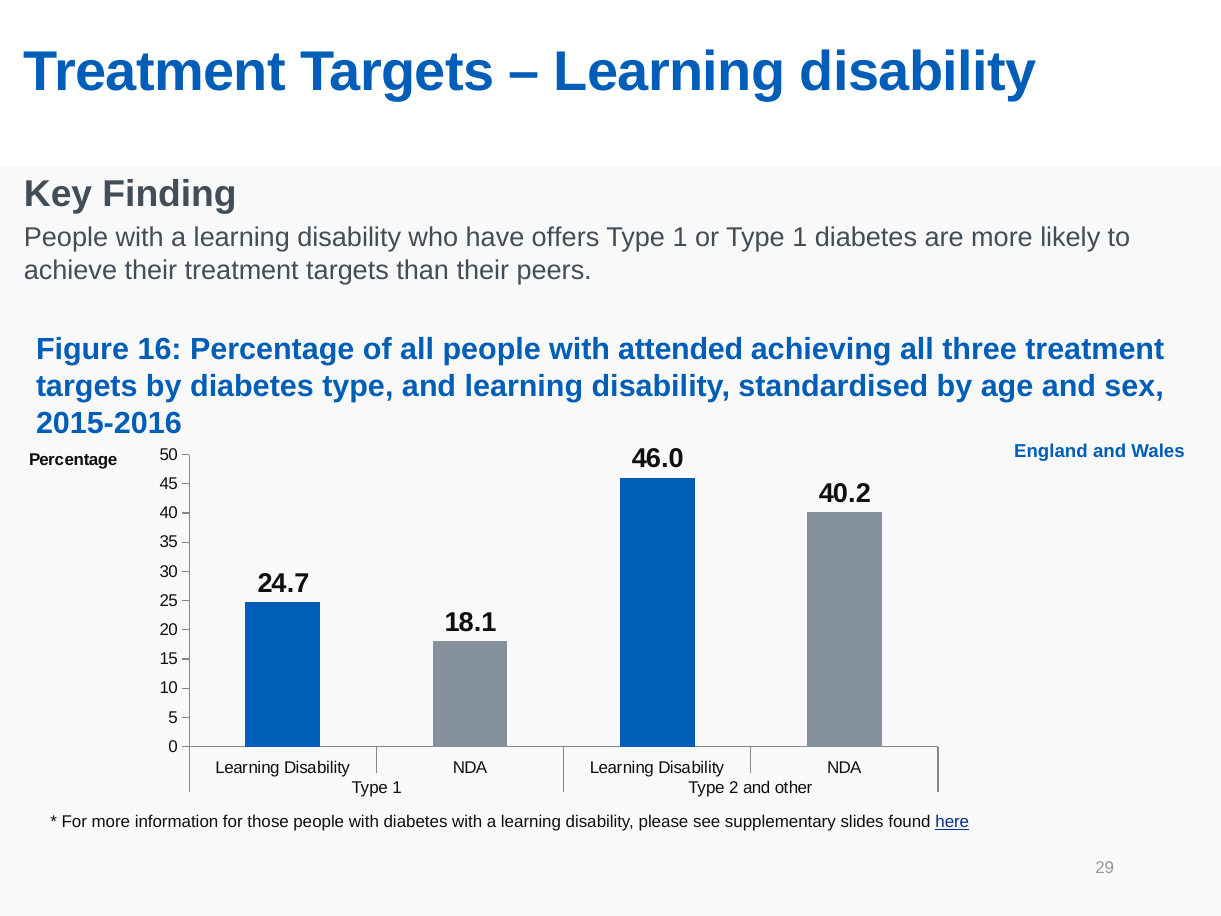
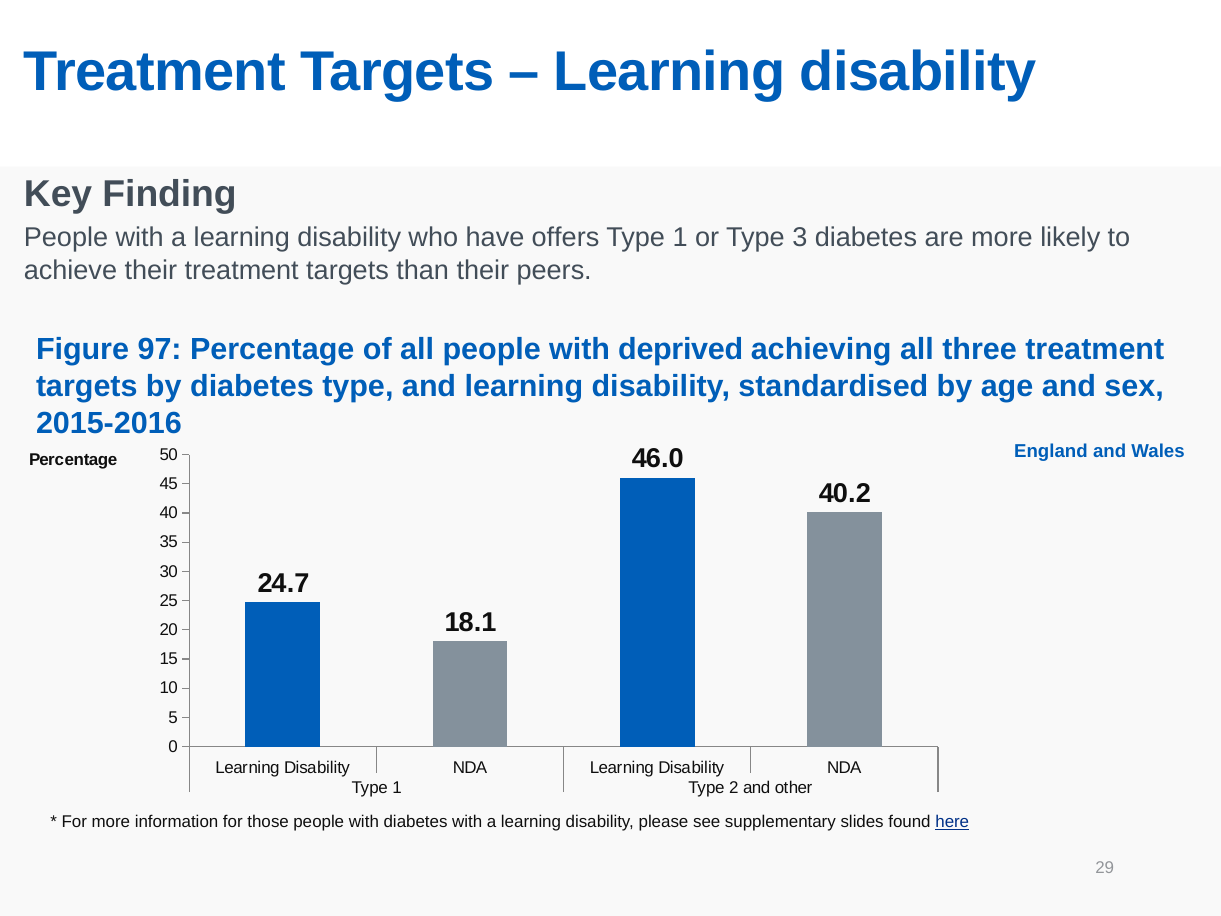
or Type 1: 1 -> 3
16: 16 -> 97
attended: attended -> deprived
